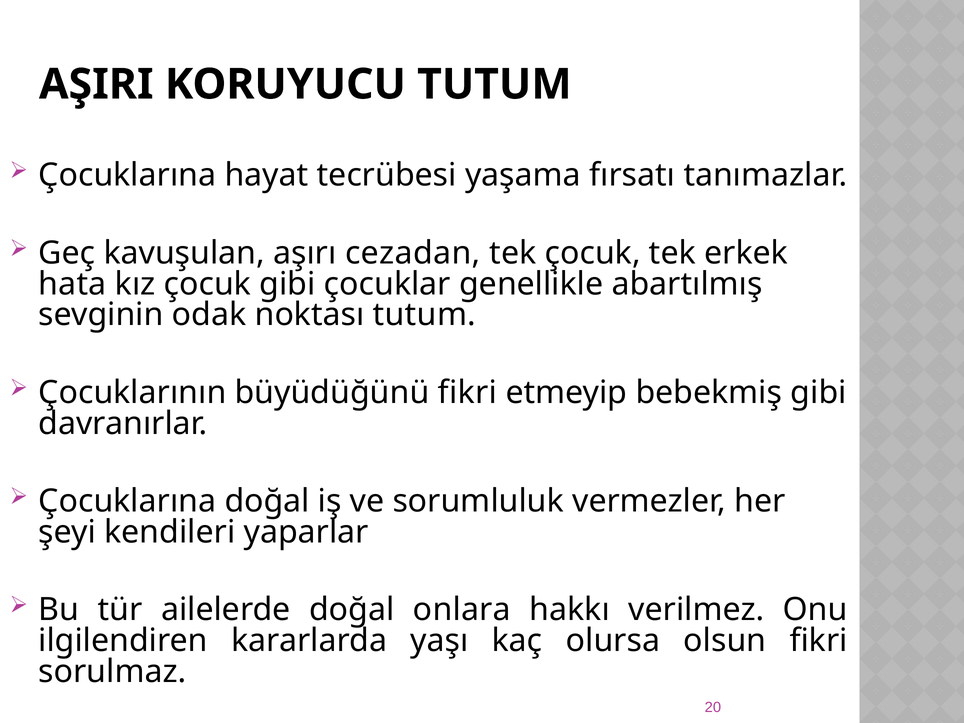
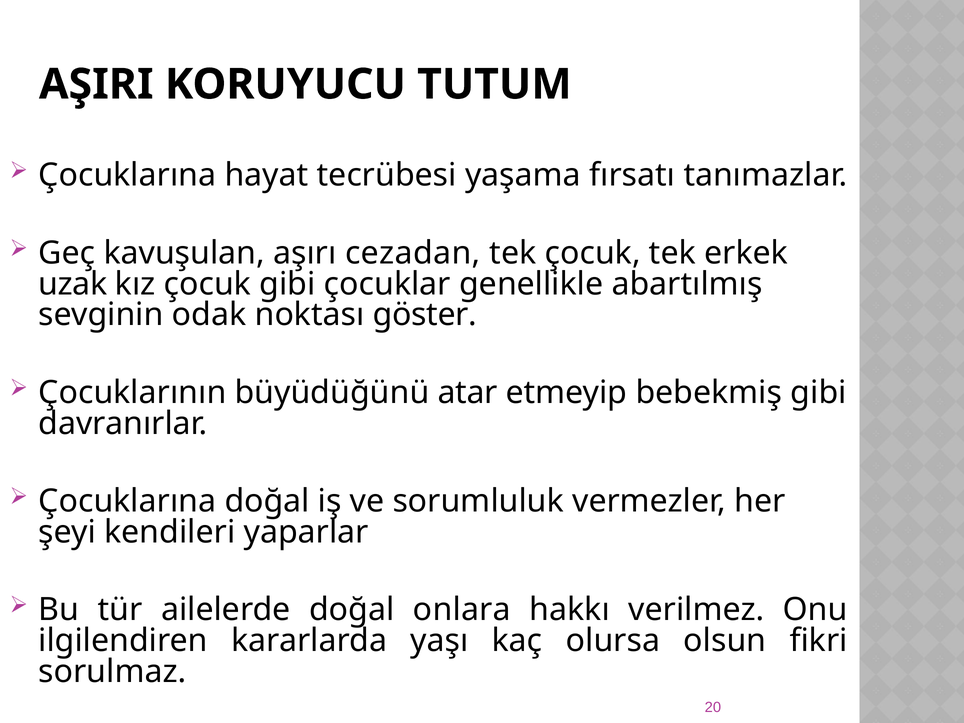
hata: hata -> uzak
noktası tutum: tutum -> göster
büyüdüğünü fikri: fikri -> atar
